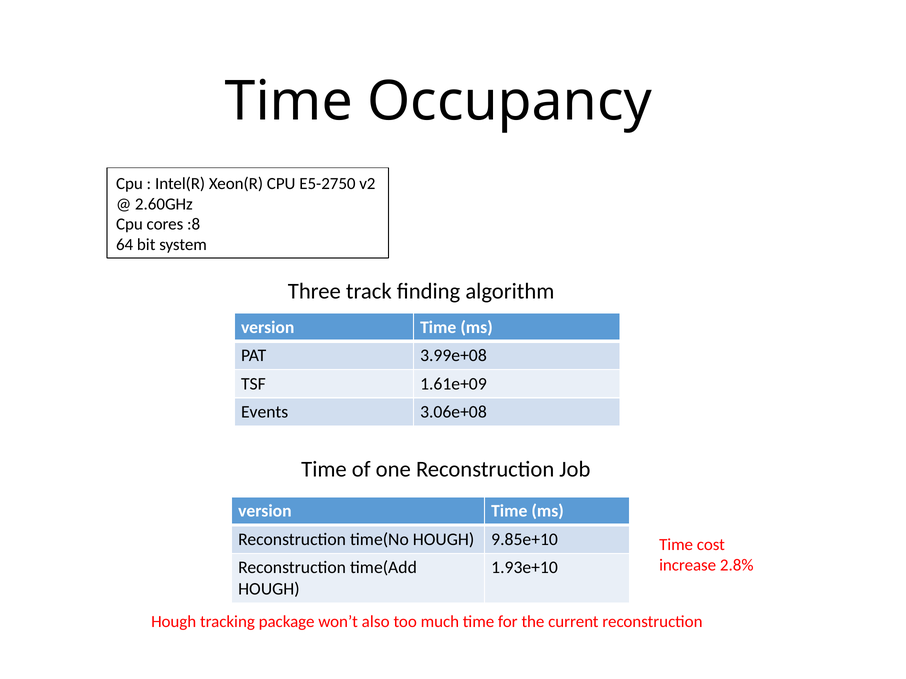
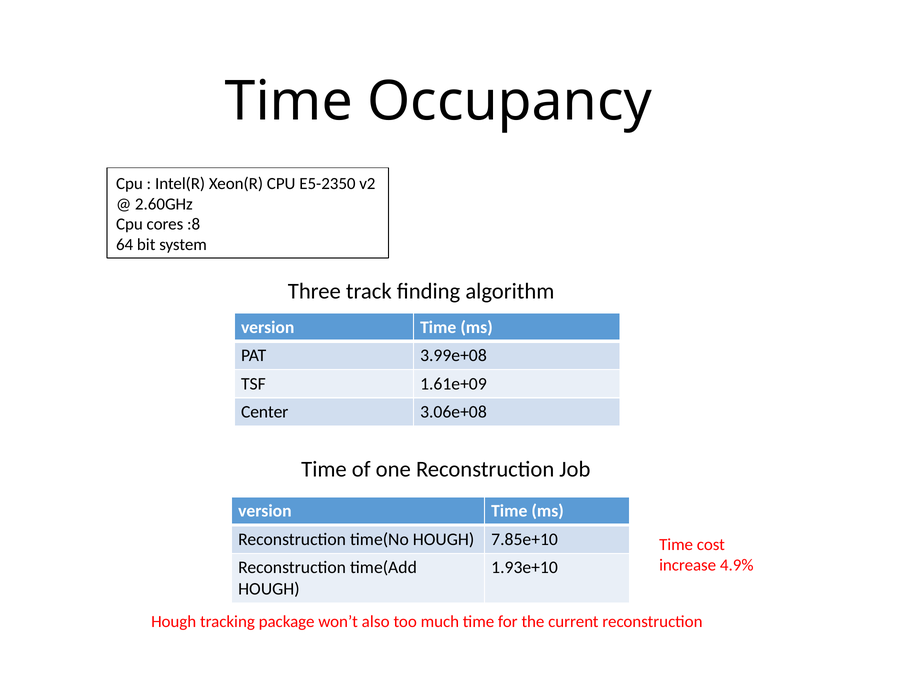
E5-2750: E5-2750 -> E5-2350
Events: Events -> Center
9.85e+10: 9.85e+10 -> 7.85e+10
2.8%: 2.8% -> 4.9%
